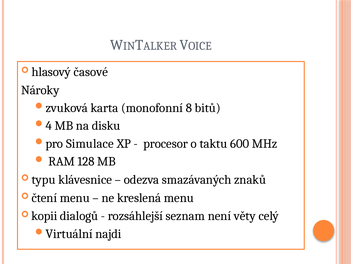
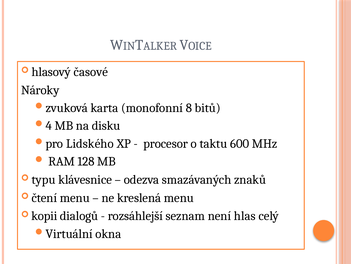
Simulace: Simulace -> Lidského
věty: věty -> hlas
najdi: najdi -> okna
